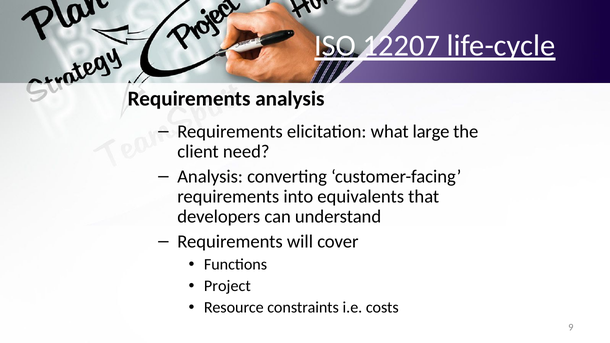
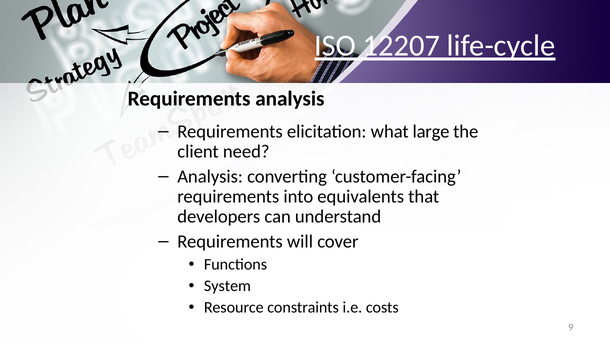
Project: Project -> System
